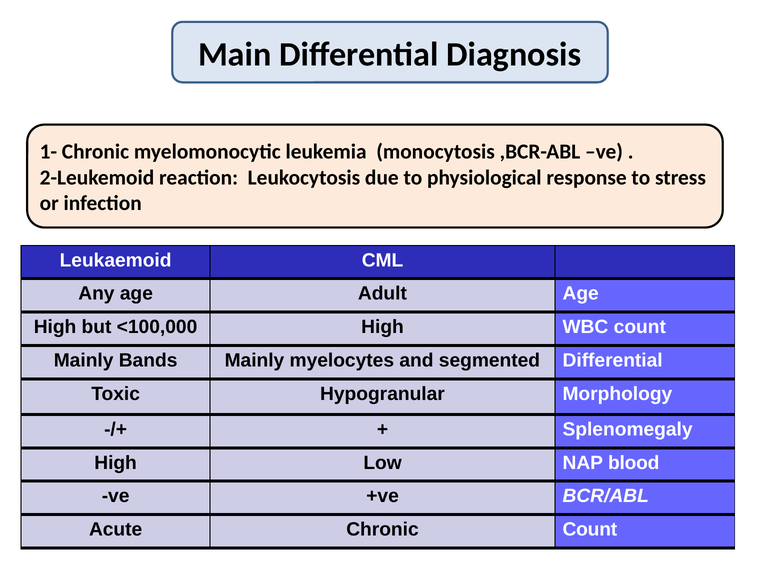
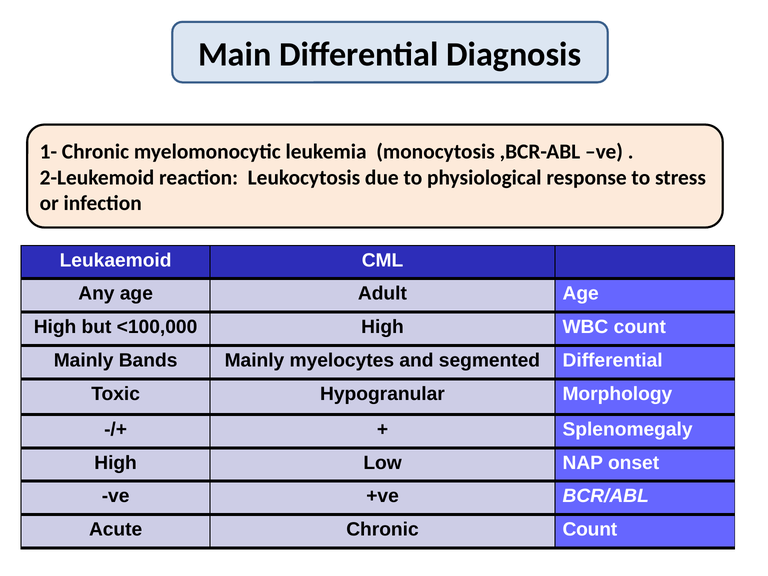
blood: blood -> onset
